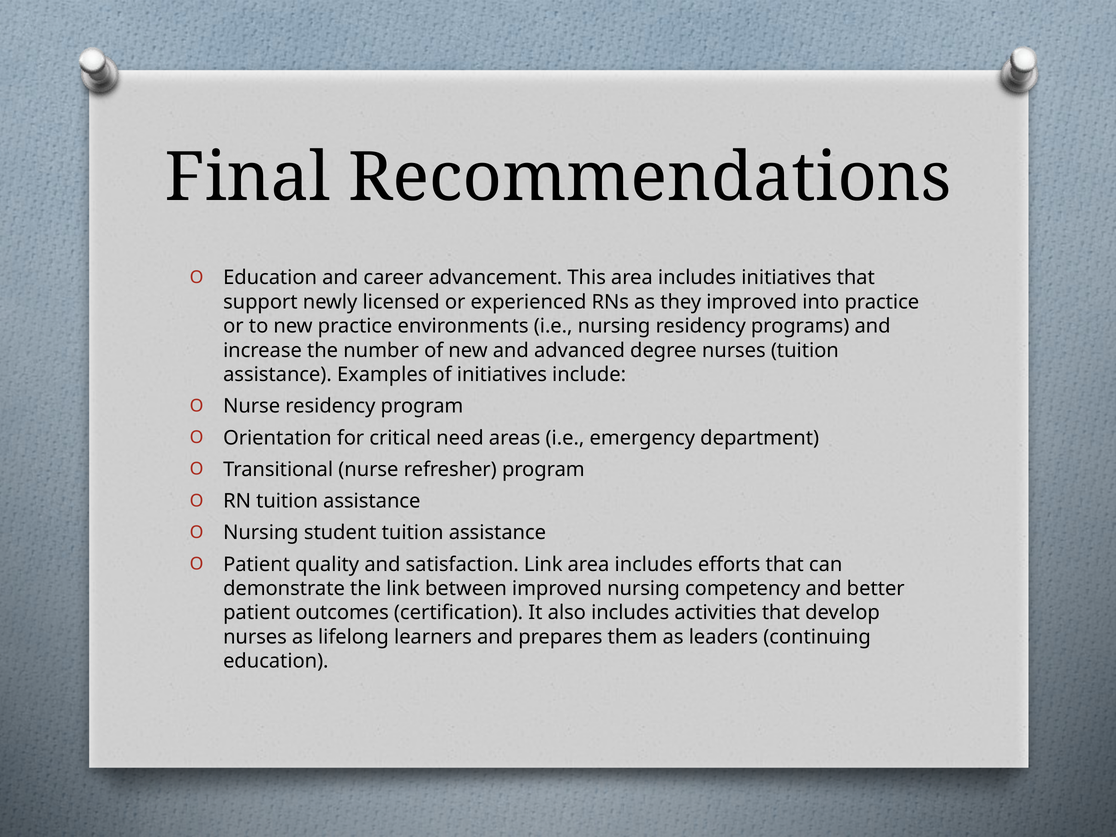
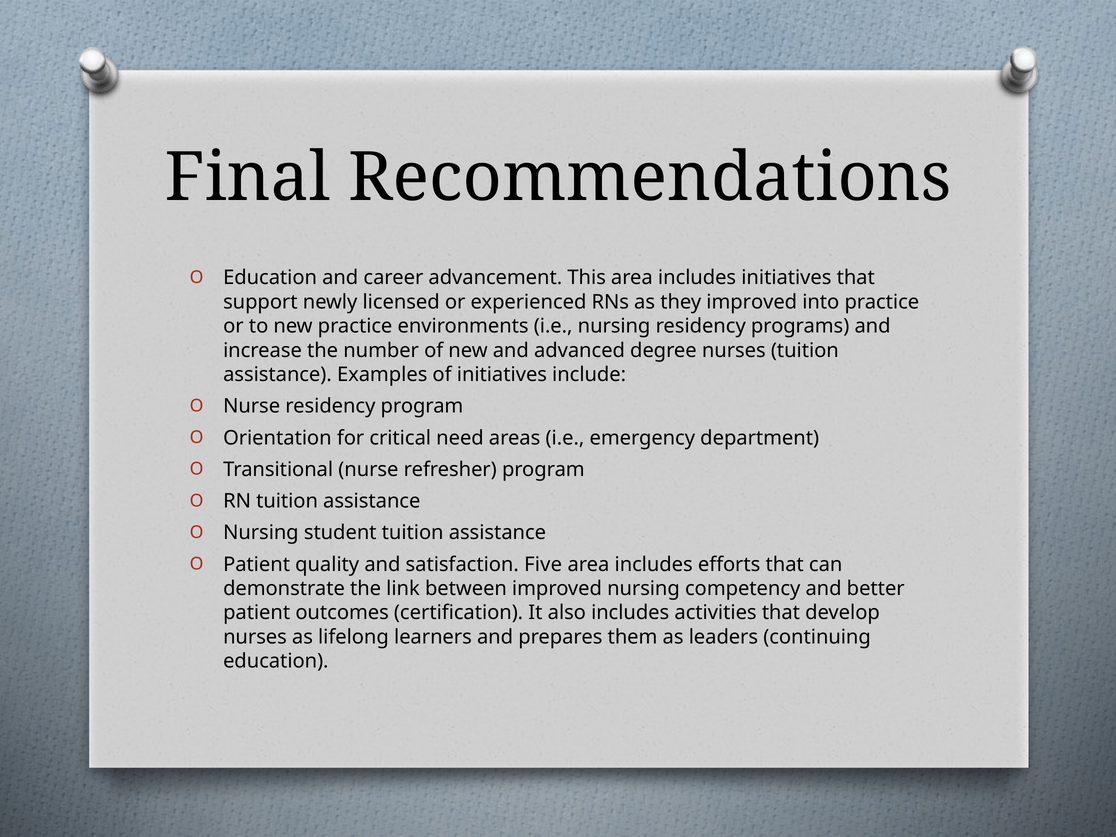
satisfaction Link: Link -> Five
